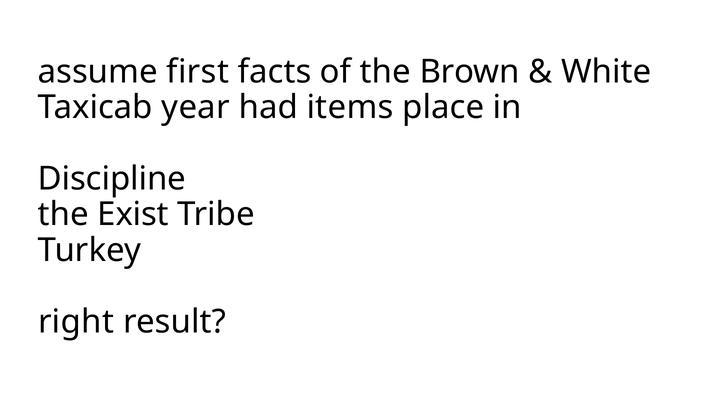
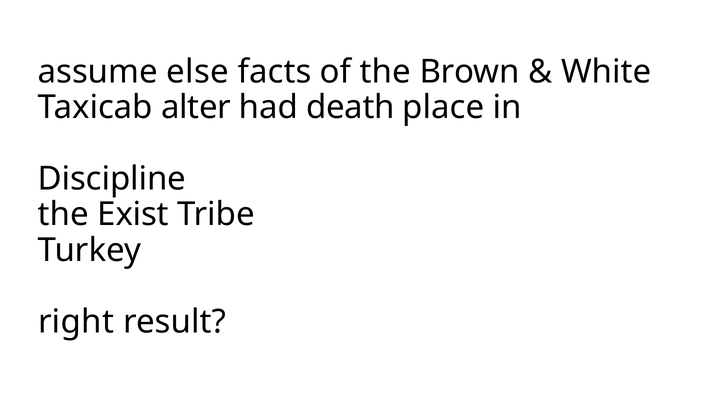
first: first -> else
year: year -> alter
items: items -> death
